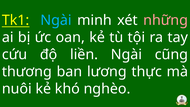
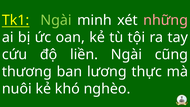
Ngài at (56, 20) colour: light blue -> light green
